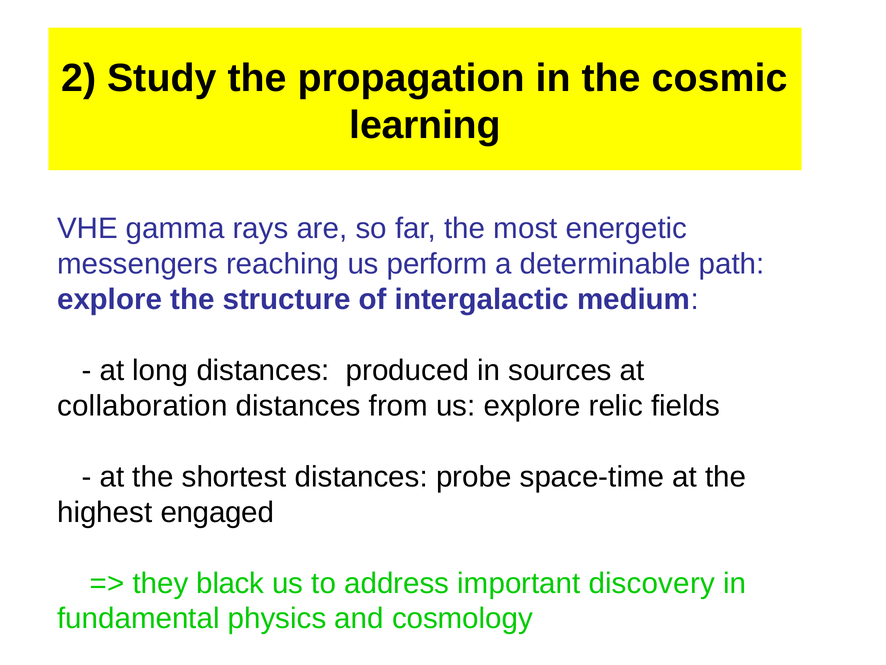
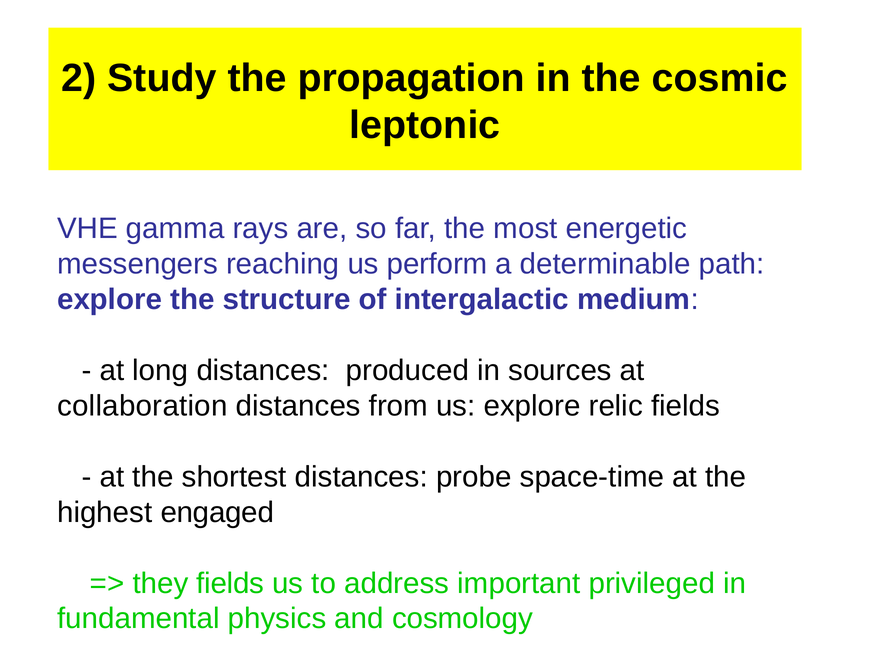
learning: learning -> leptonic
they black: black -> fields
discovery: discovery -> privileged
